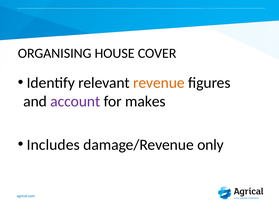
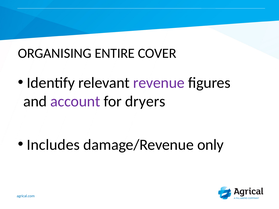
HOUSE: HOUSE -> ENTIRE
revenue colour: orange -> purple
makes: makes -> dryers
